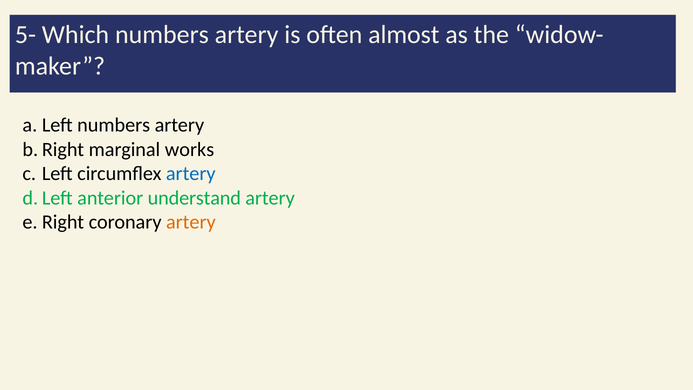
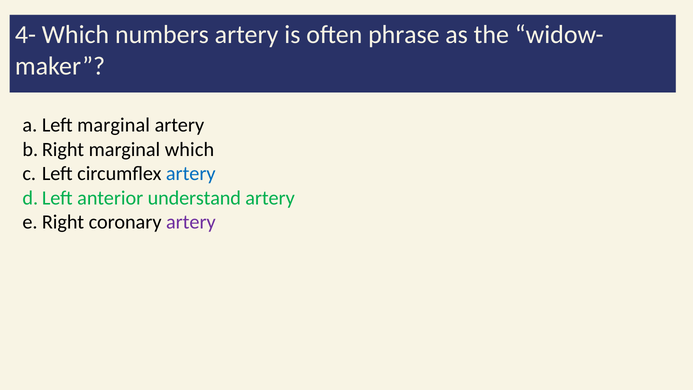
5-: 5- -> 4-
almost: almost -> phrase
numbers at (114, 125): numbers -> marginal
marginal works: works -> which
artery at (191, 222) colour: orange -> purple
